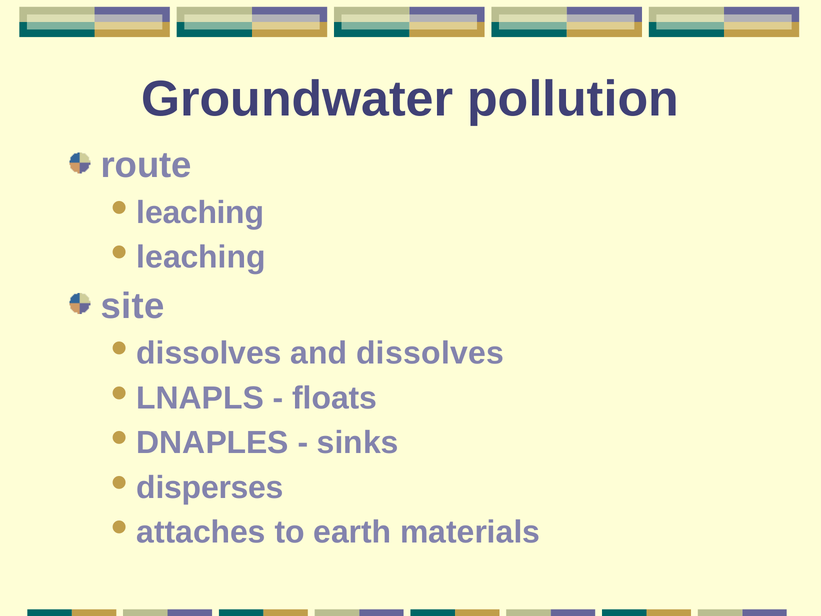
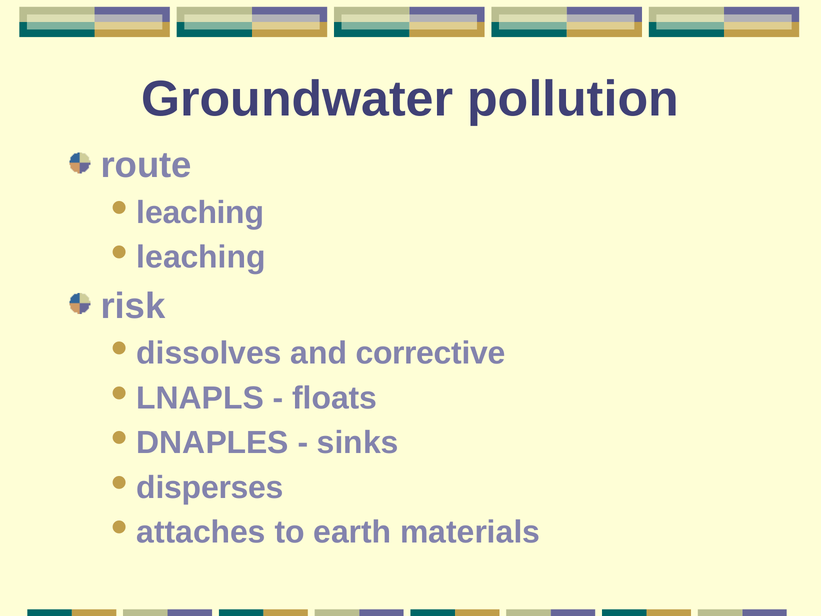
site: site -> risk
and dissolves: dissolves -> corrective
